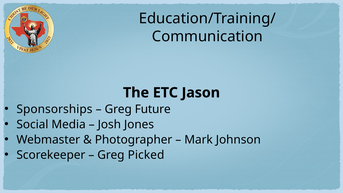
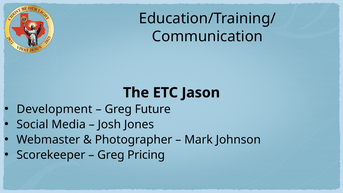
Sponsorships: Sponsorships -> Development
Picked: Picked -> Pricing
